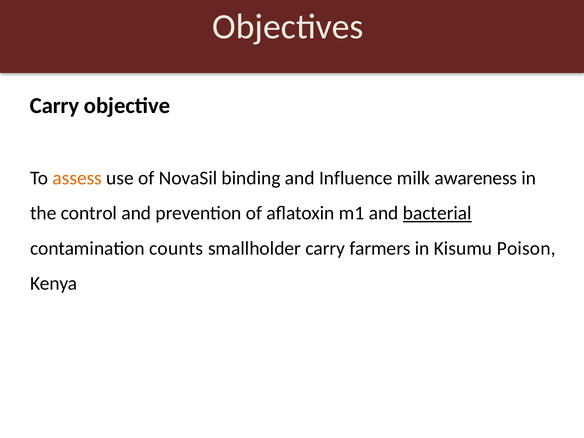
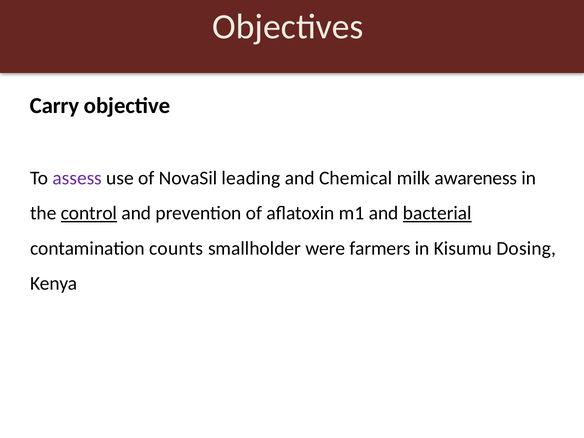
assess colour: orange -> purple
binding: binding -> leading
Influence: Influence -> Chemical
control underline: none -> present
smallholder carry: carry -> were
Poison: Poison -> Dosing
